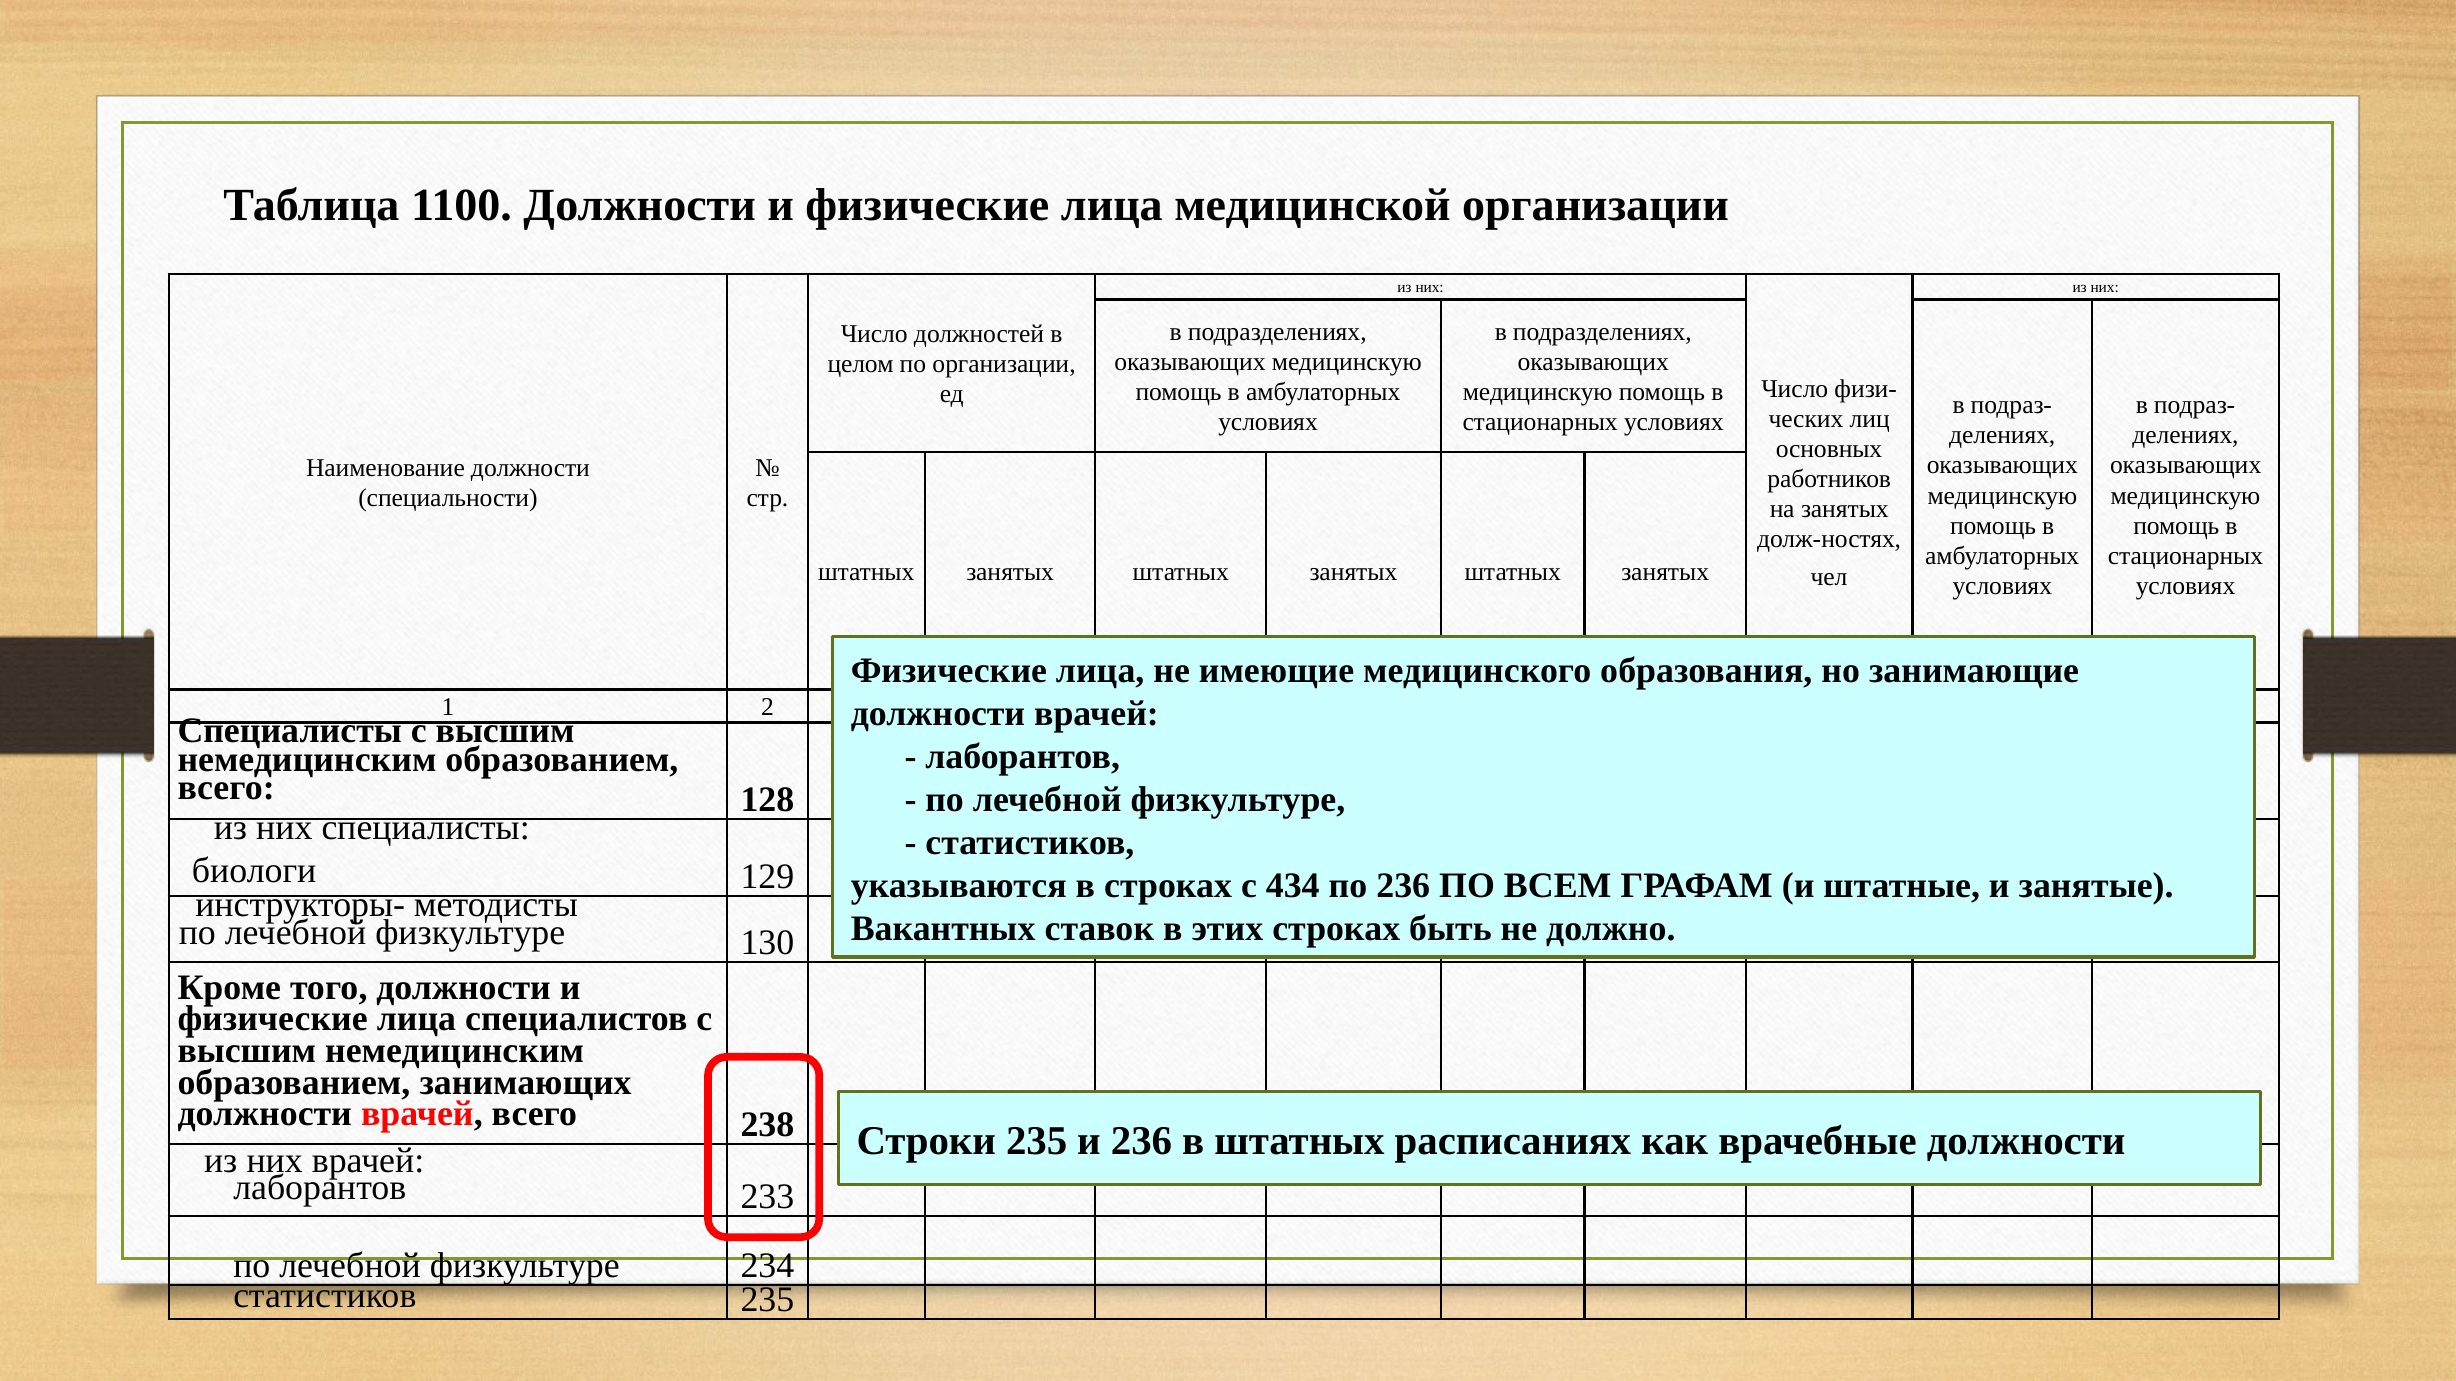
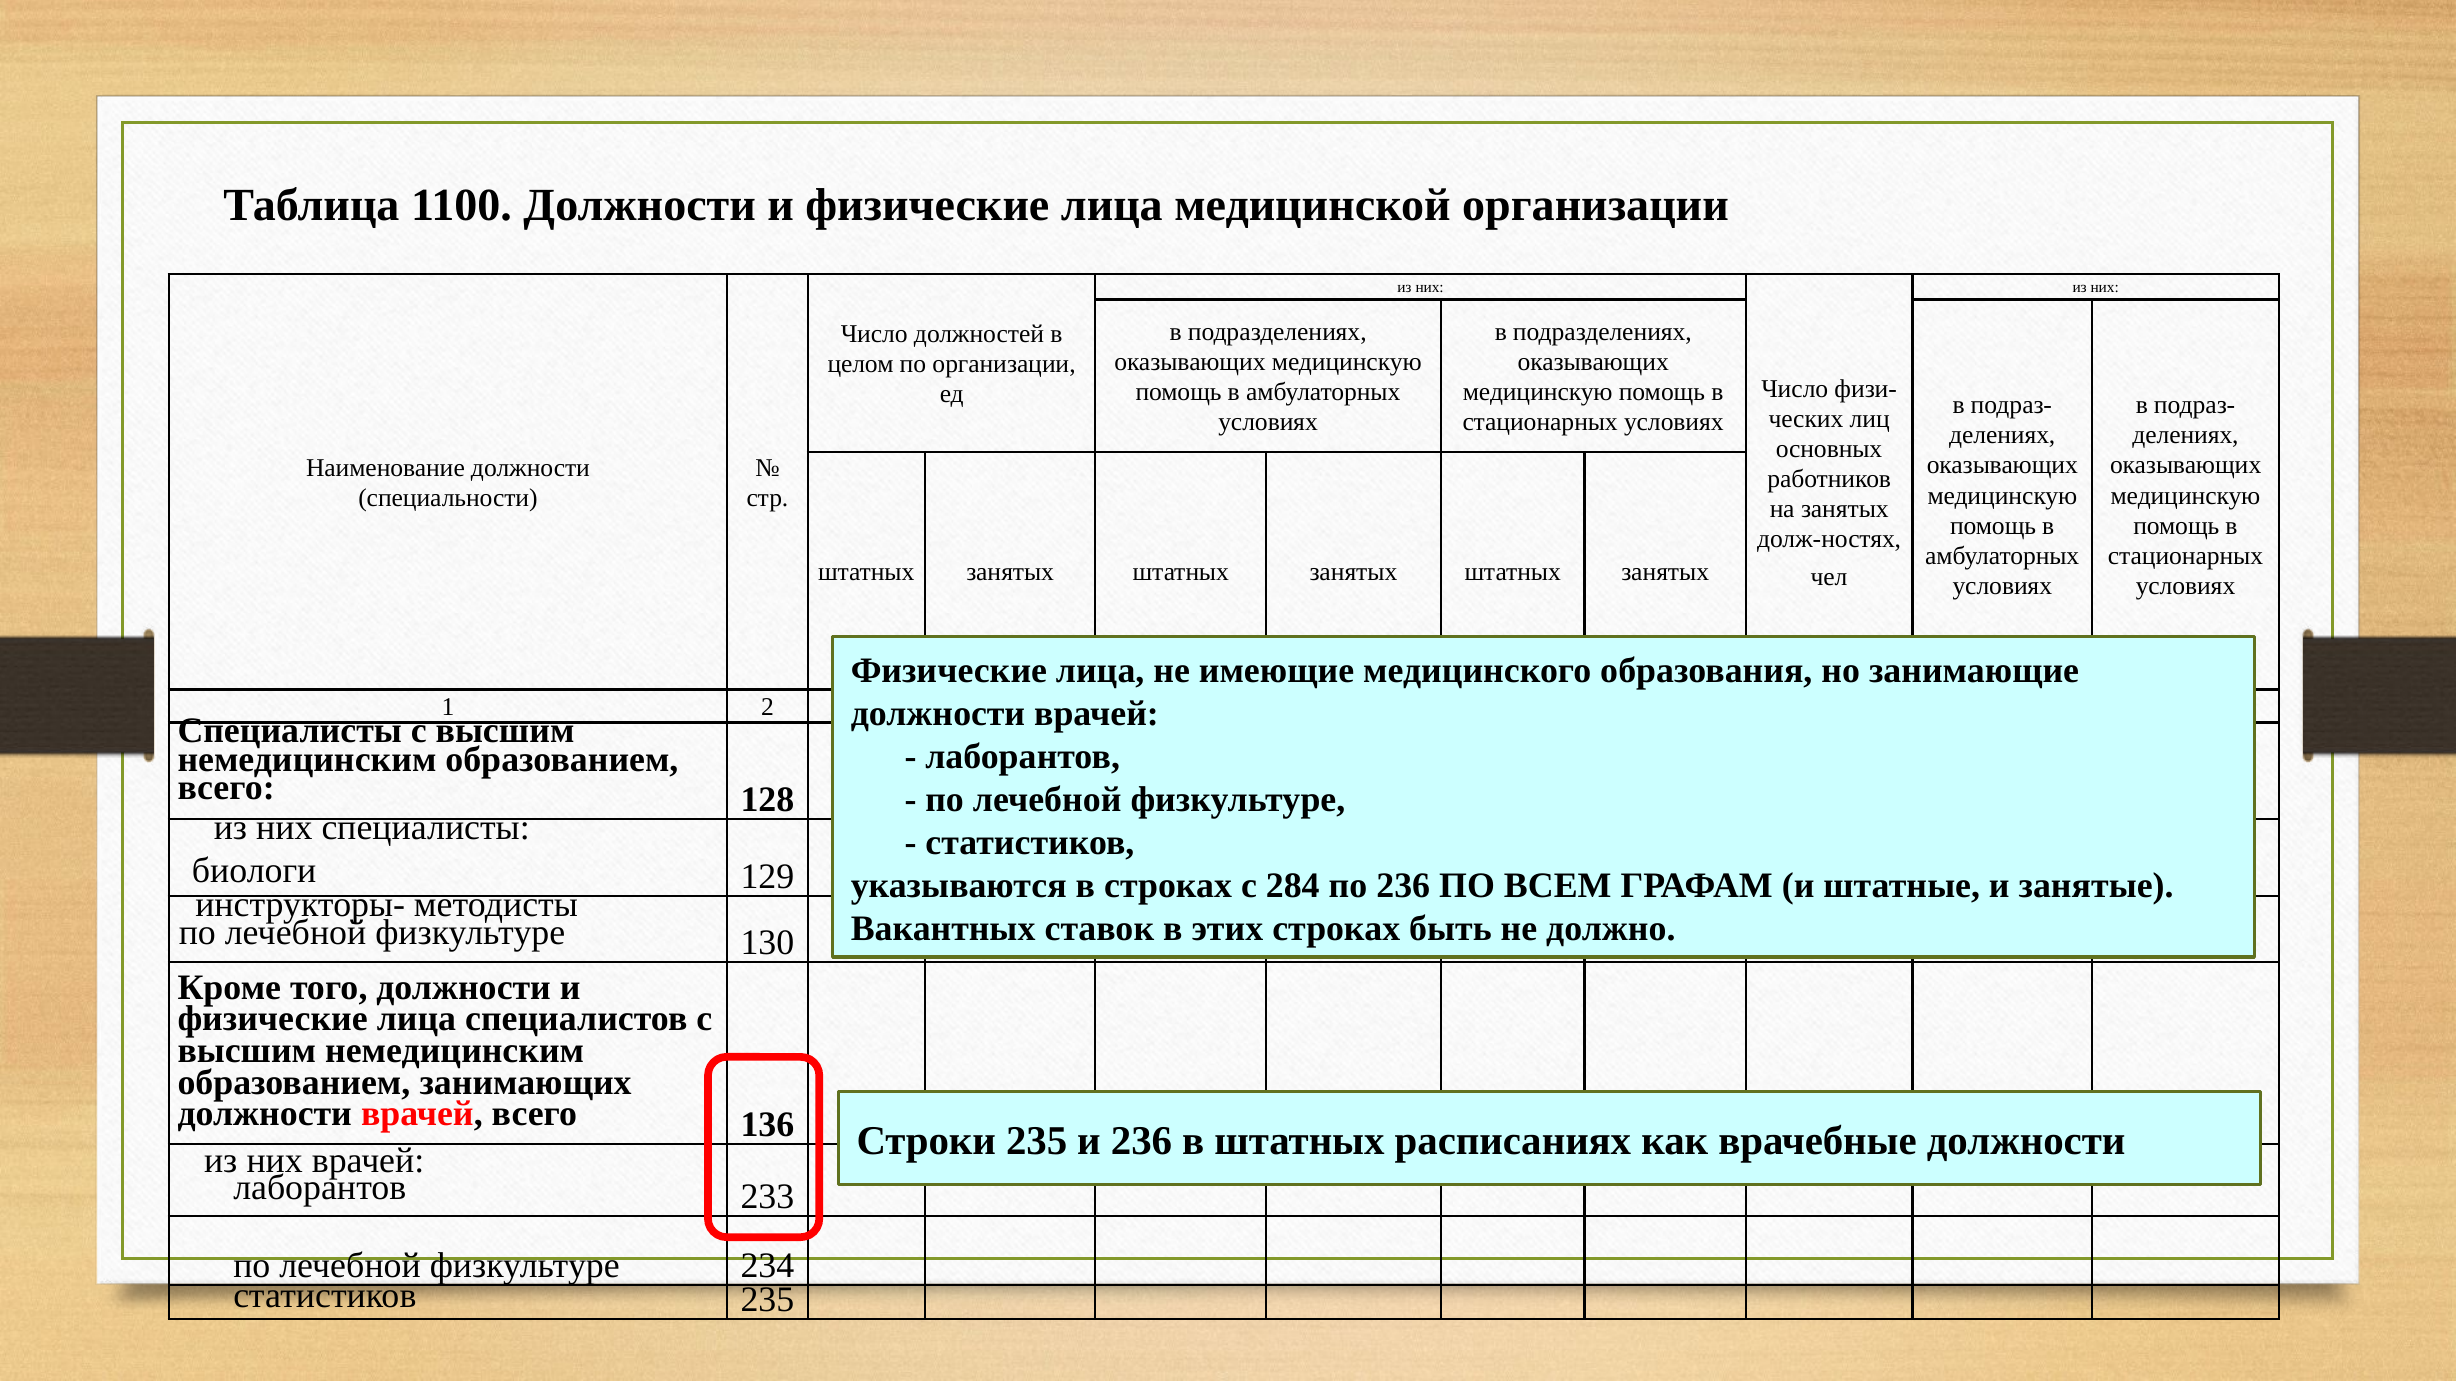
434: 434 -> 284
238: 238 -> 136
